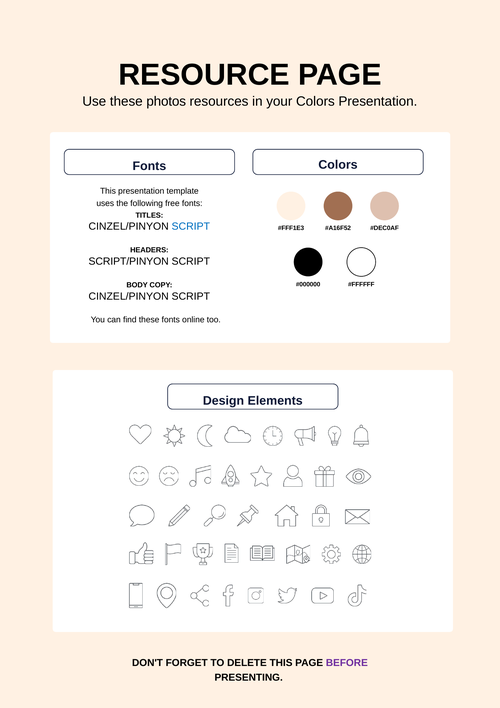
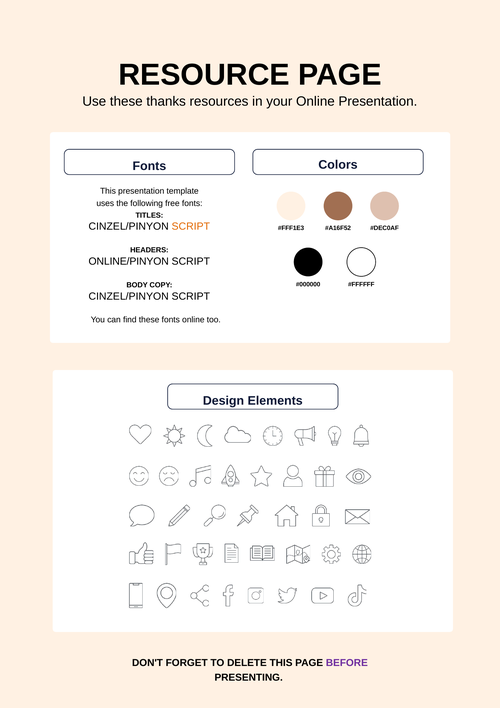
photos: photos -> thanks
your Colors: Colors -> Online
SCRIPT at (191, 226) colour: blue -> orange
SCRIPT/PINYON: SCRIPT/PINYON -> ONLINE/PINYON
